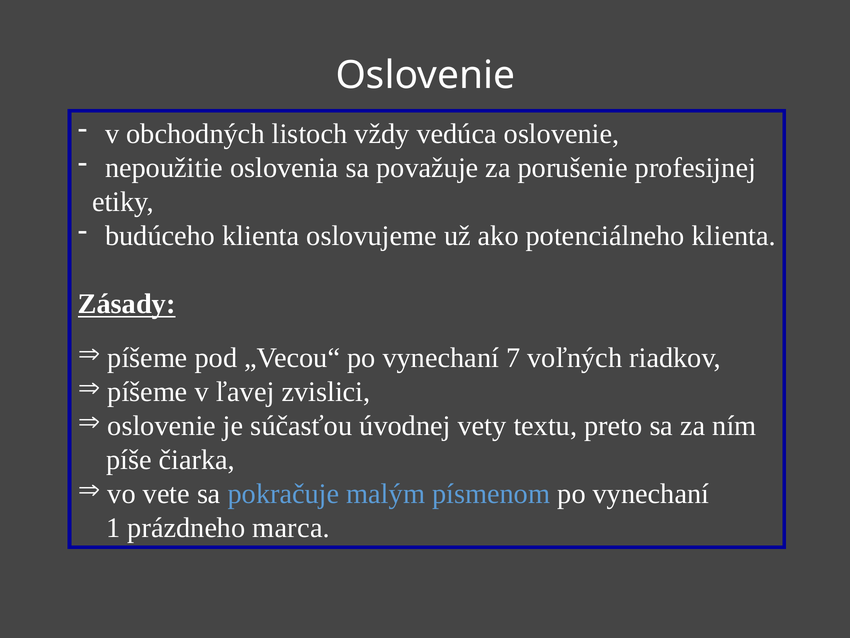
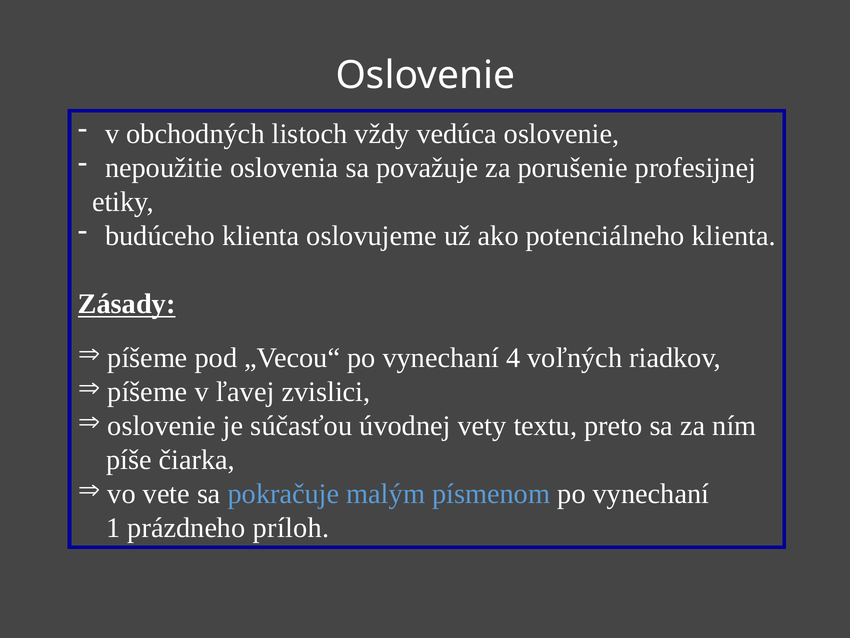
7: 7 -> 4
marca: marca -> príloh
